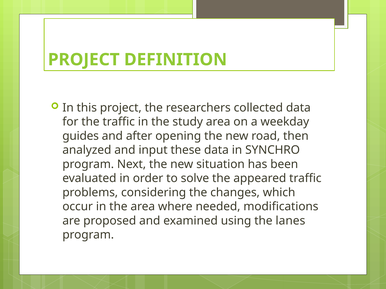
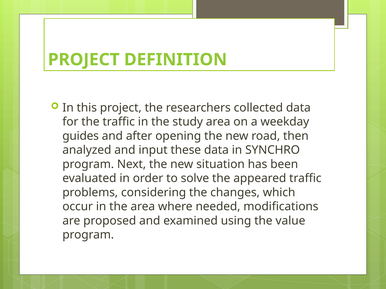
lanes: lanes -> value
